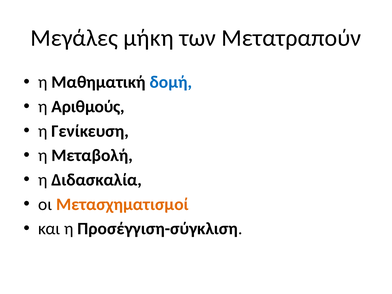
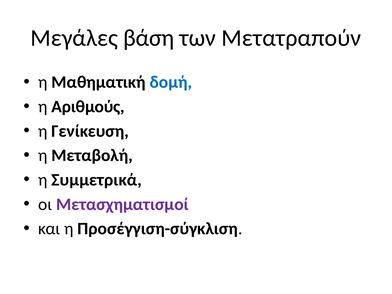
μήκη: μήκη -> βάση
Διδασκαλία: Διδασκαλία -> Συμμετρικά
Μετασχηματισμοί colour: orange -> purple
